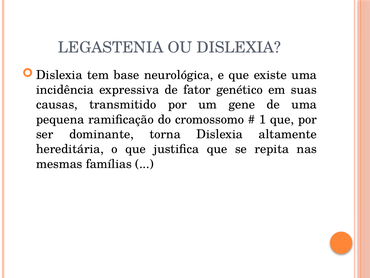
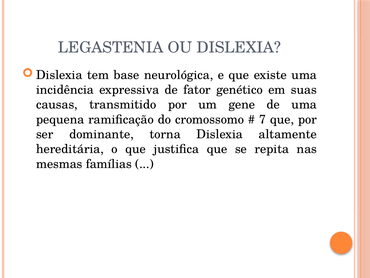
1: 1 -> 7
